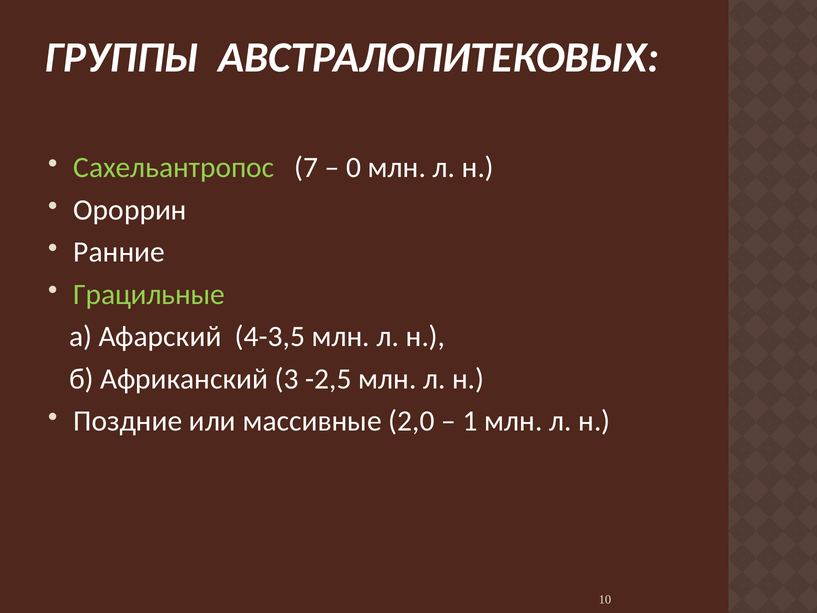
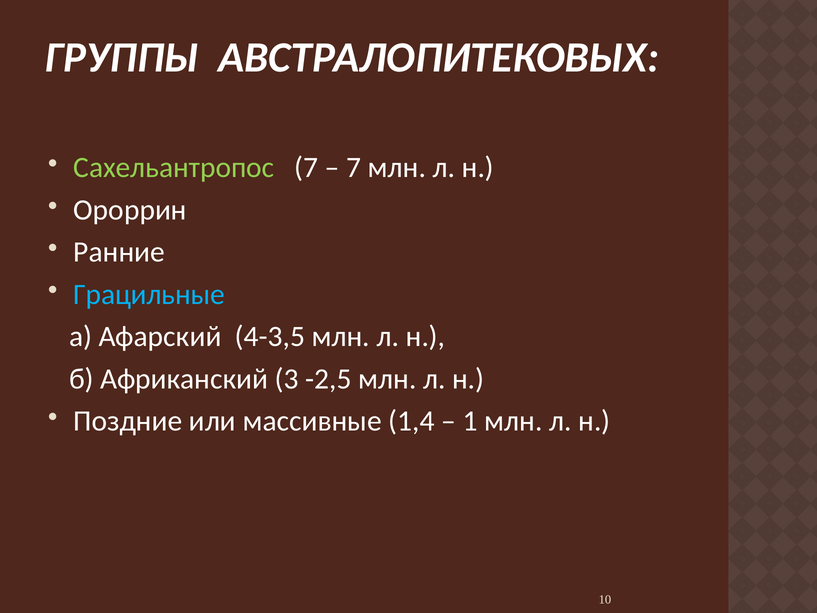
0 at (354, 168): 0 -> 7
Грацильные colour: light green -> light blue
2,0: 2,0 -> 1,4
